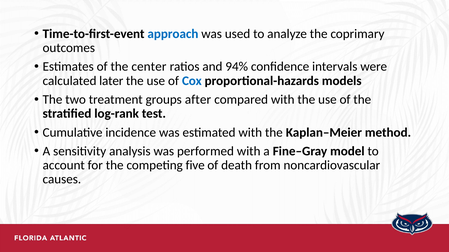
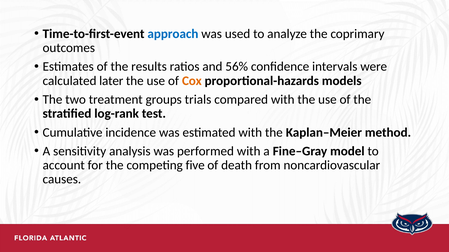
center: center -> results
94%: 94% -> 56%
Cox colour: blue -> orange
after: after -> trials
